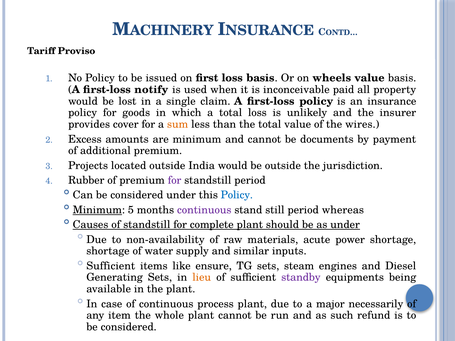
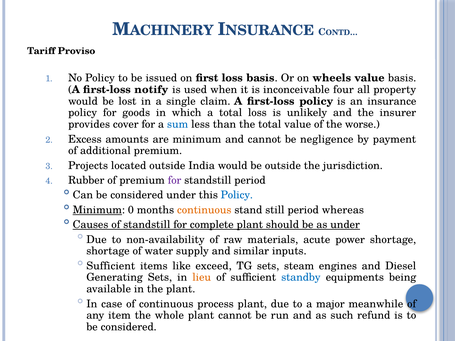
paid: paid -> four
sum colour: orange -> blue
wires: wires -> worse
documents: documents -> negligence
5: 5 -> 0
continuous at (204, 210) colour: purple -> orange
ensure: ensure -> exceed
standby colour: purple -> blue
necessarily: necessarily -> meanwhile
